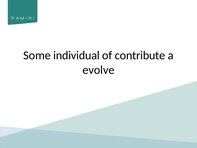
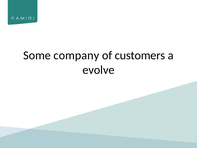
individual: individual -> company
contribute: contribute -> customers
